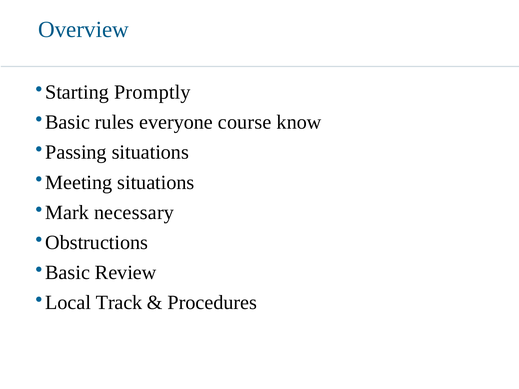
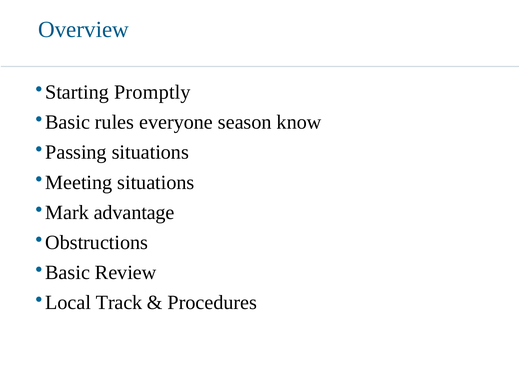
course: course -> season
necessary: necessary -> advantage
